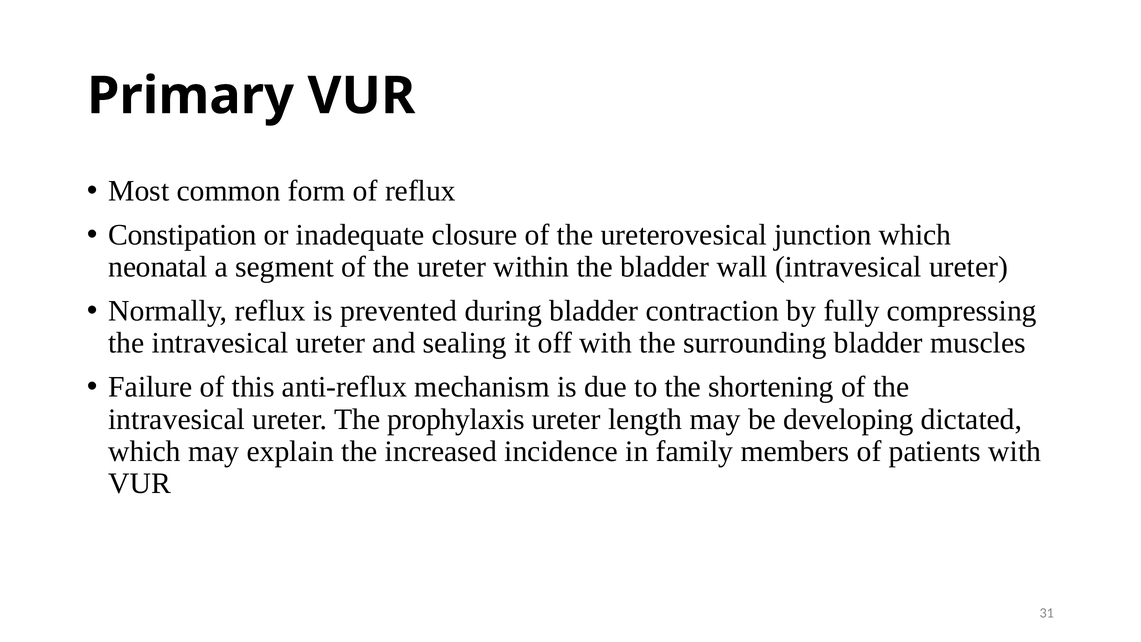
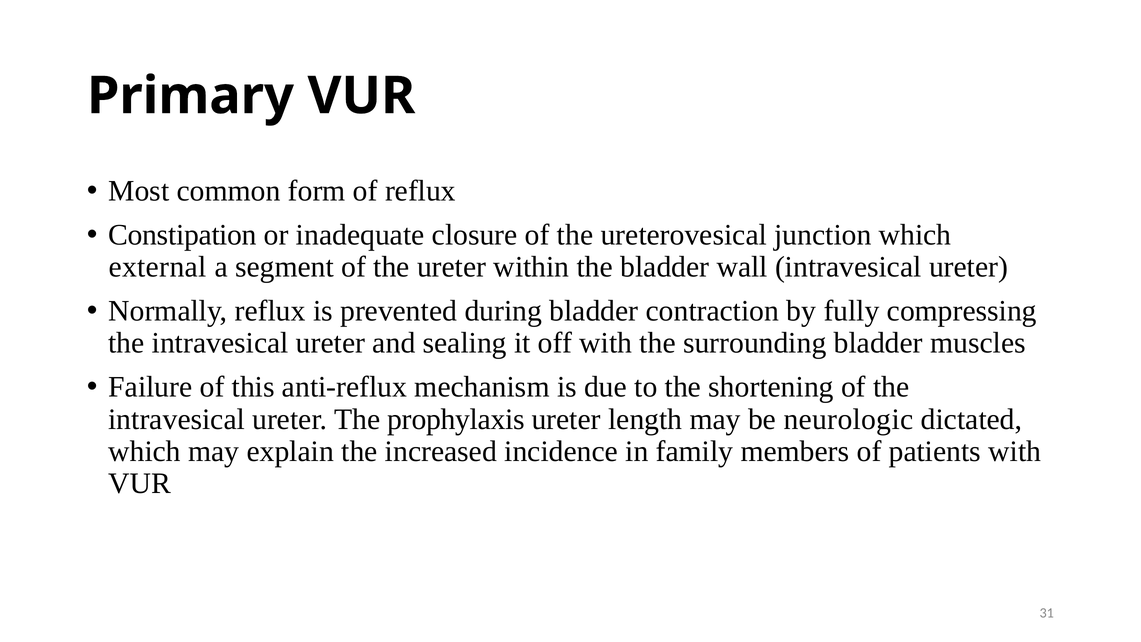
neonatal: neonatal -> external
developing: developing -> neurologic
